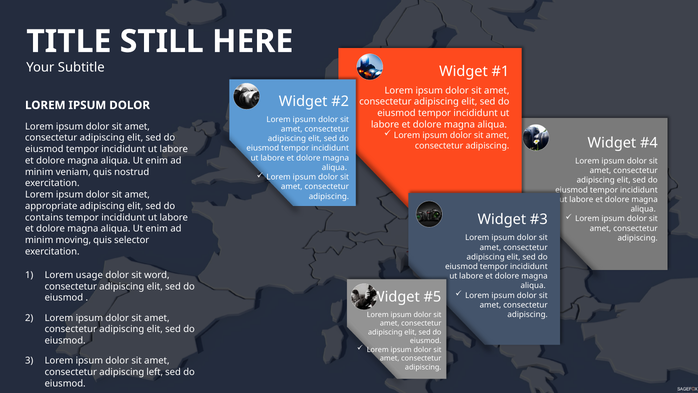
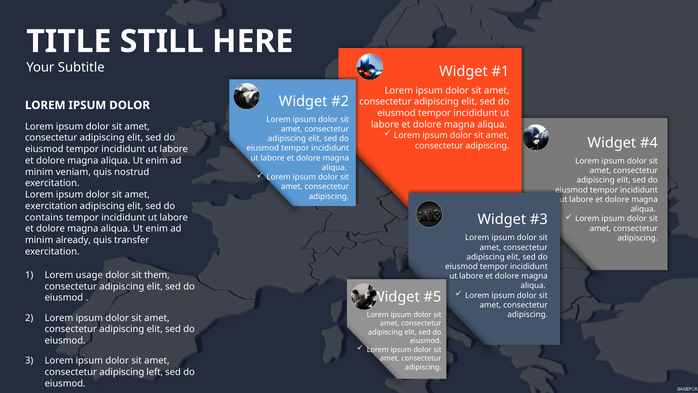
appropriate at (51, 206): appropriate -> exercitation
moving: moving -> already
selector: selector -> transfer
word: word -> them
